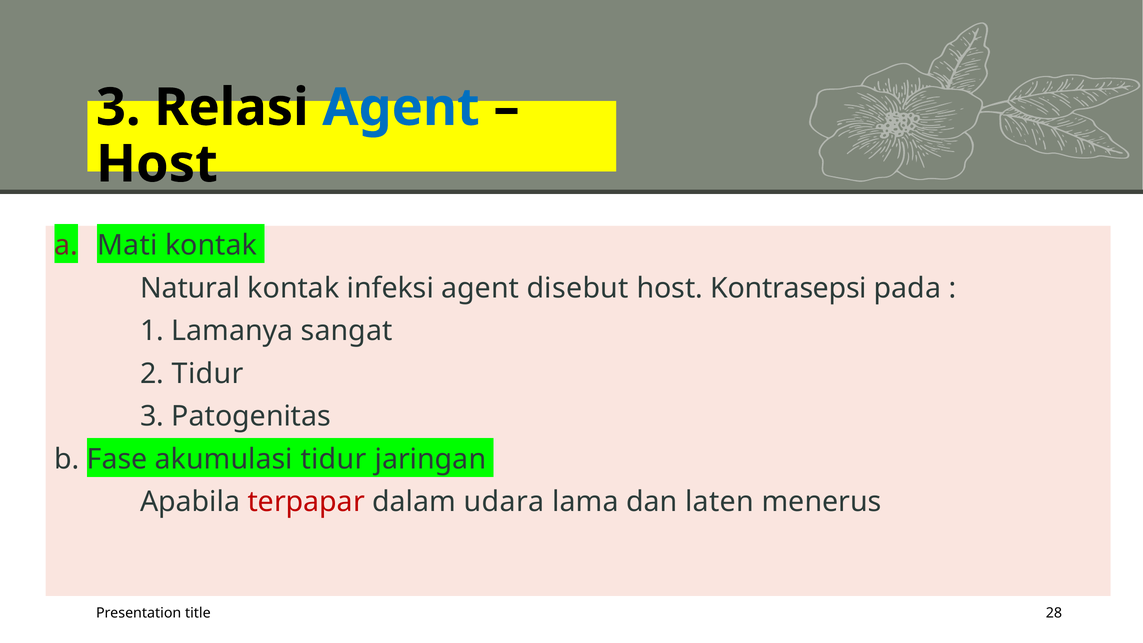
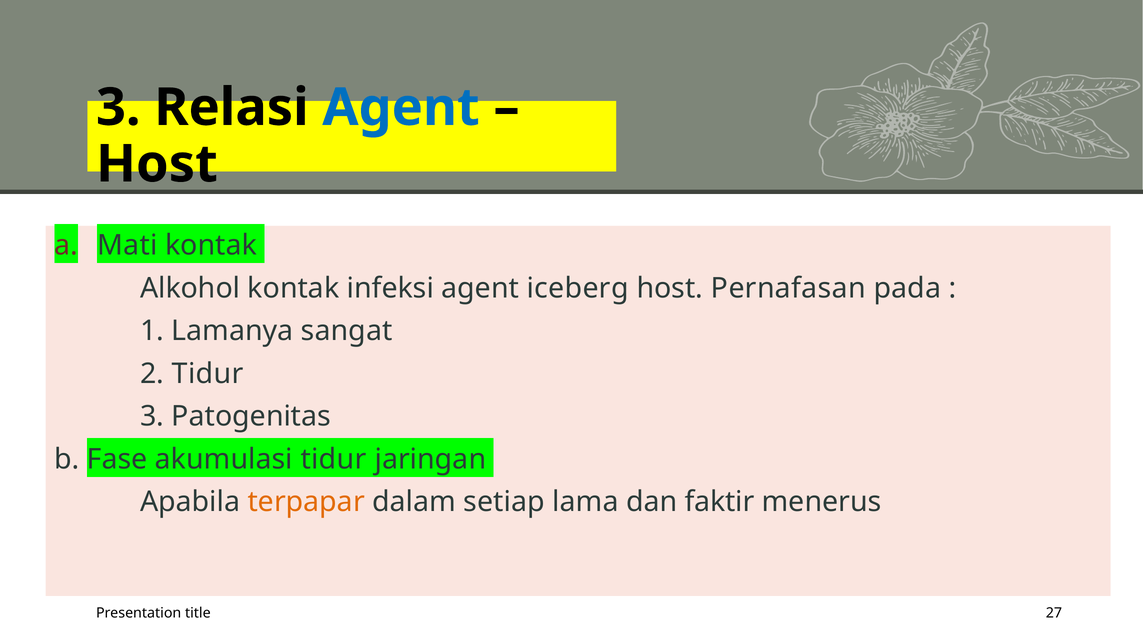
Natural: Natural -> Alkohol
disebut: disebut -> iceberg
Kontrasepsi: Kontrasepsi -> Pernafasan
terpapar colour: red -> orange
udara: udara -> setiap
laten: laten -> faktir
28: 28 -> 27
